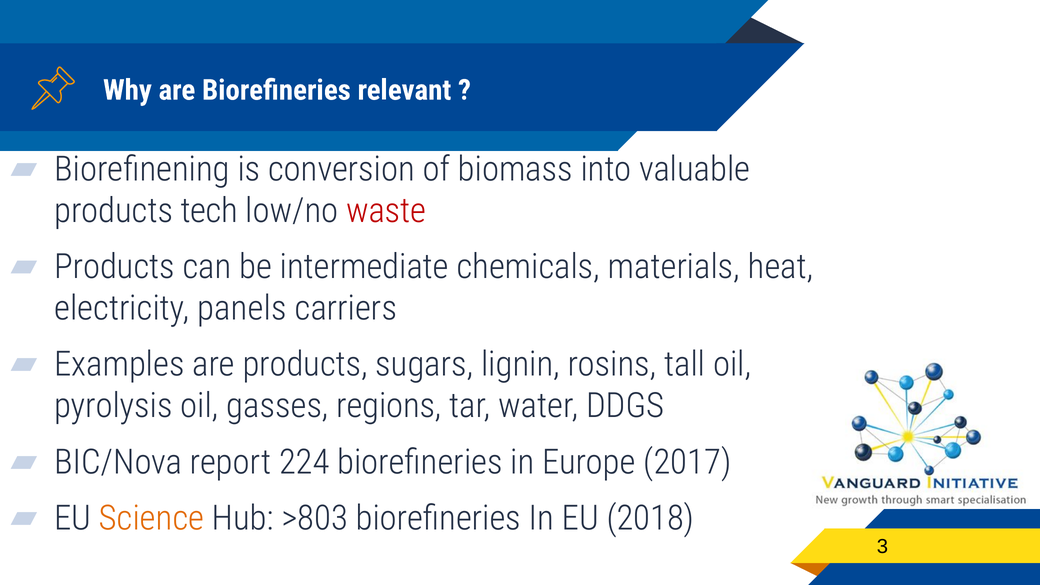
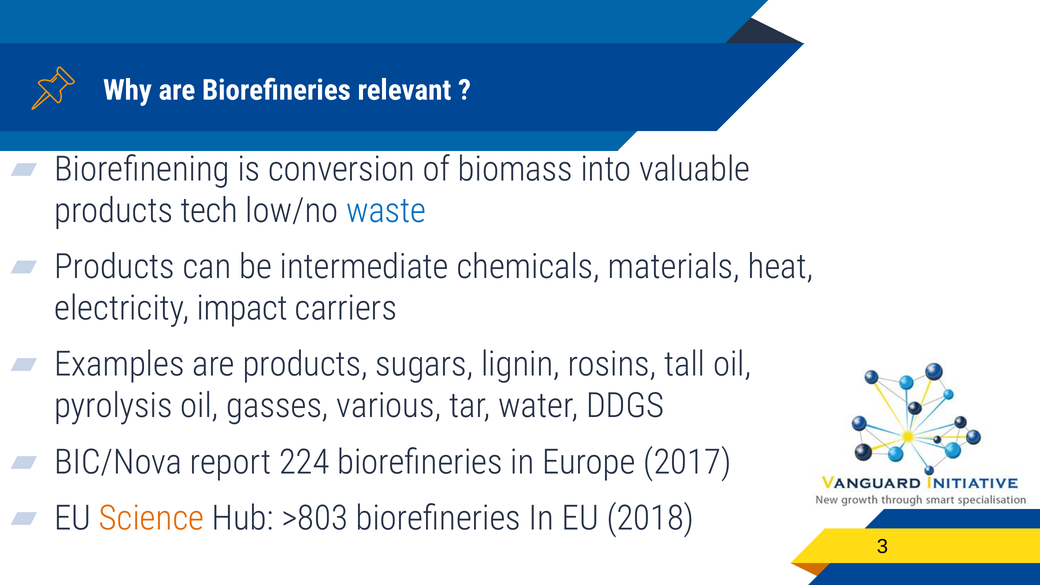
waste colour: red -> blue
panels: panels -> impact
regions: regions -> various
